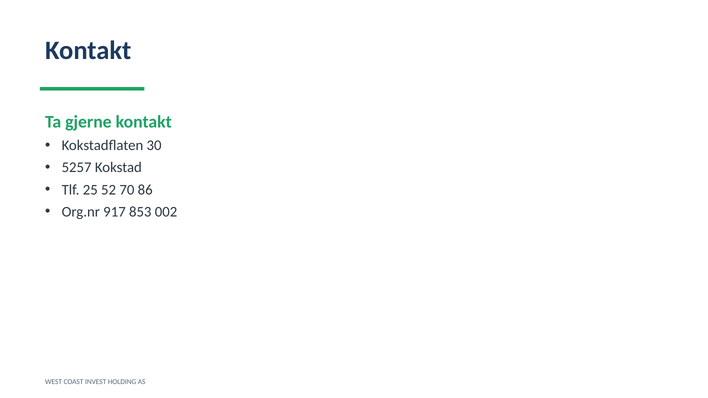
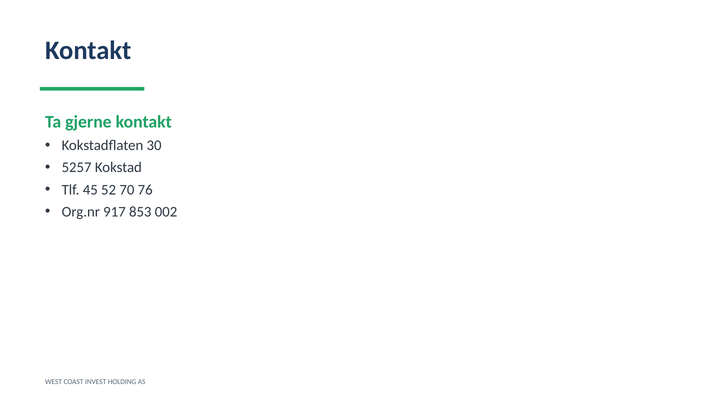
25: 25 -> 45
86: 86 -> 76
